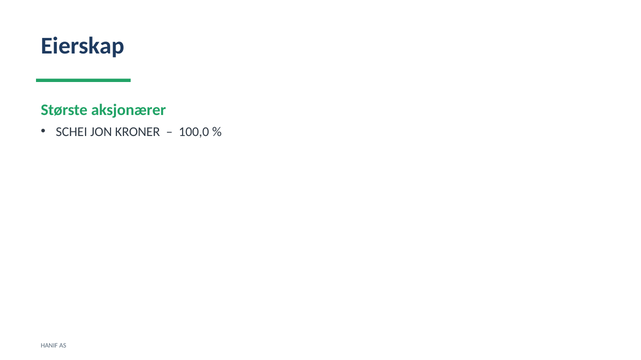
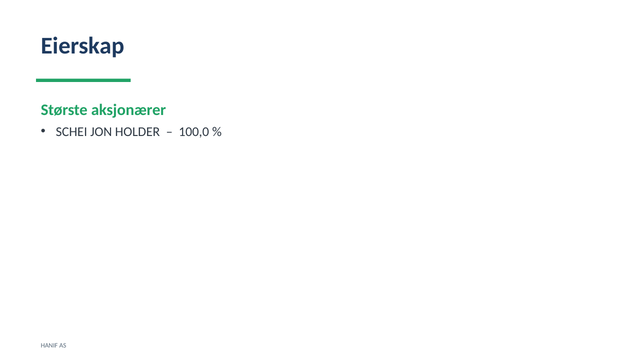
KRONER: KRONER -> HOLDER
